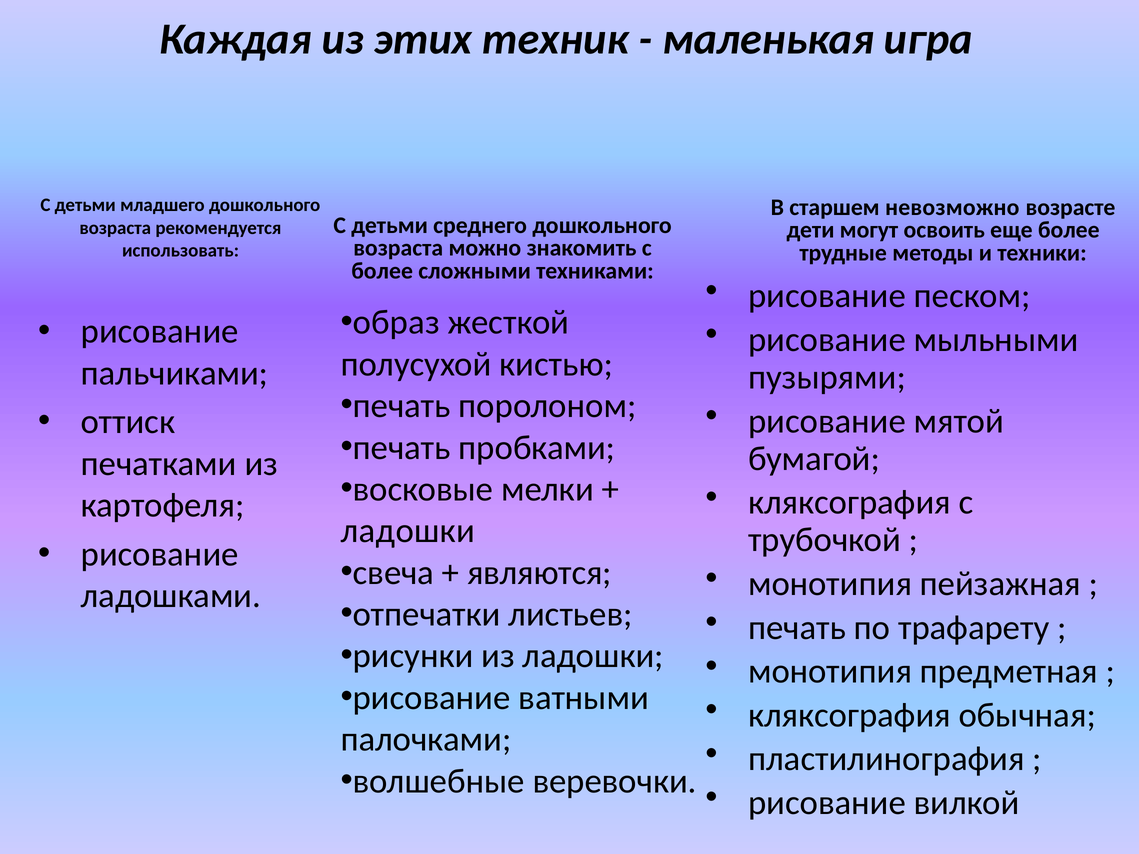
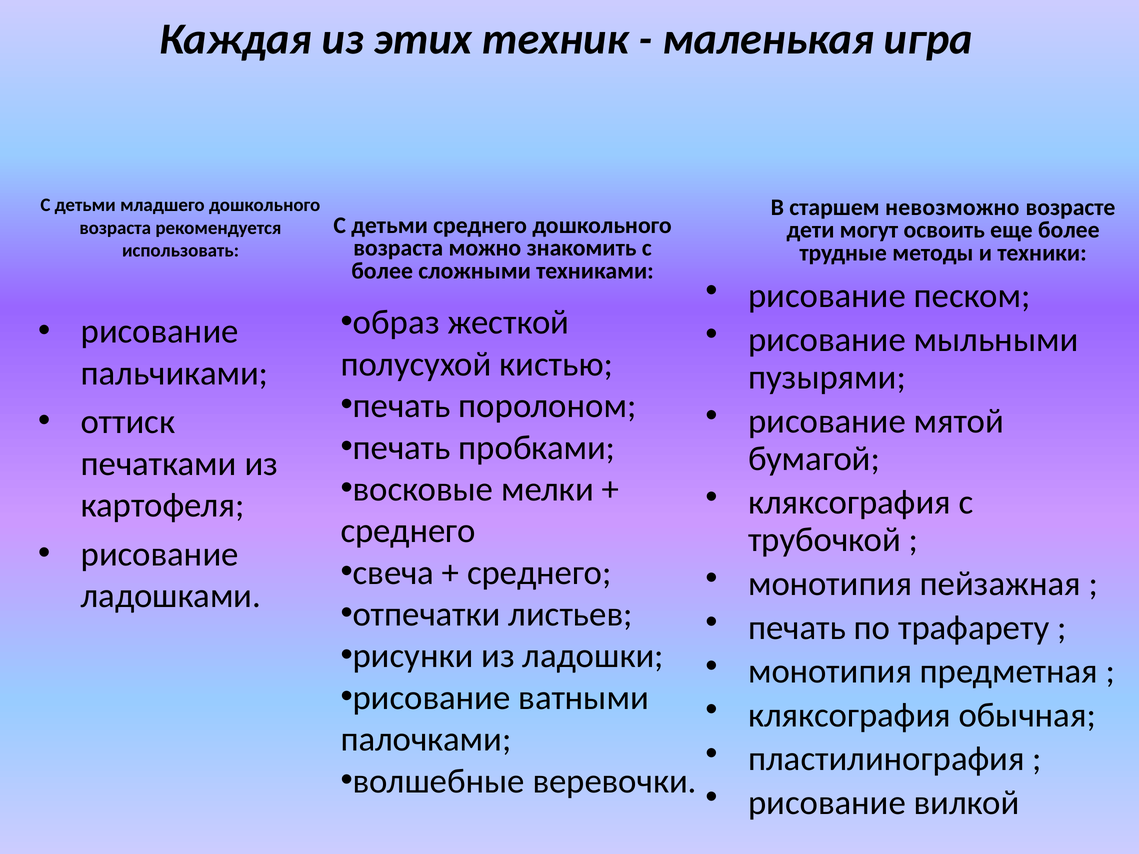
ладошки at (408, 531): ладошки -> среднего
являются at (539, 573): являются -> среднего
